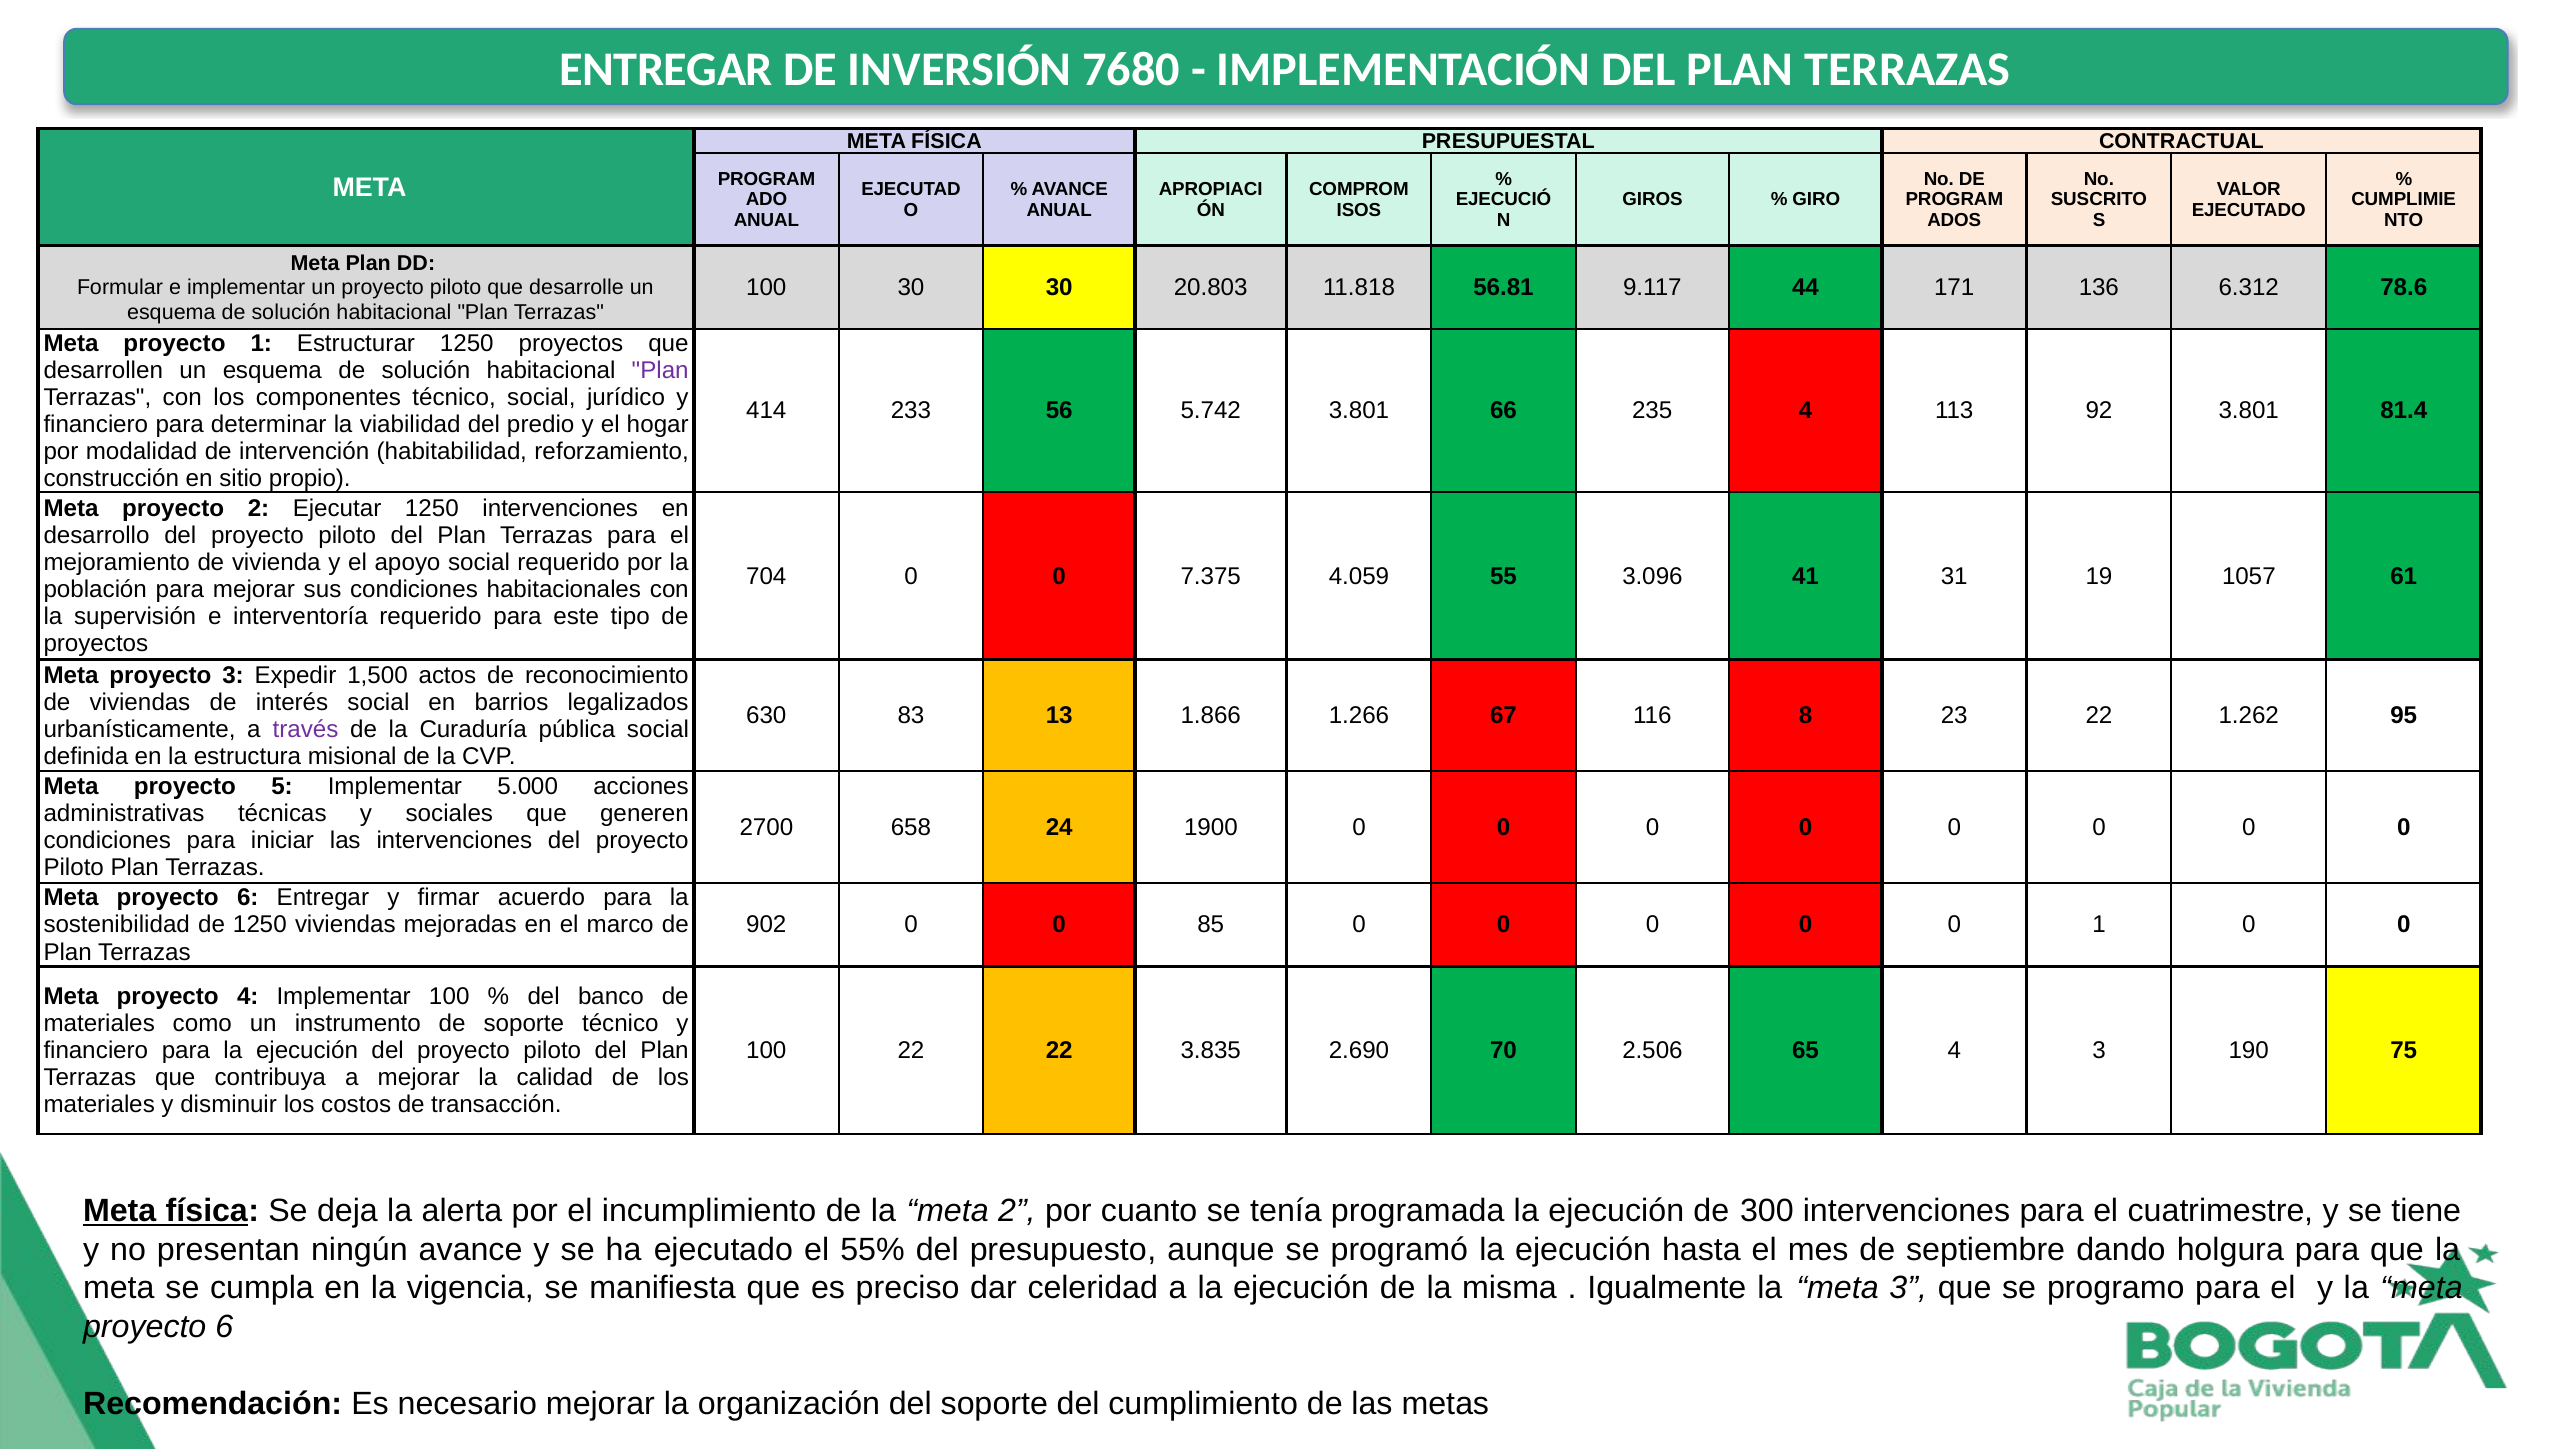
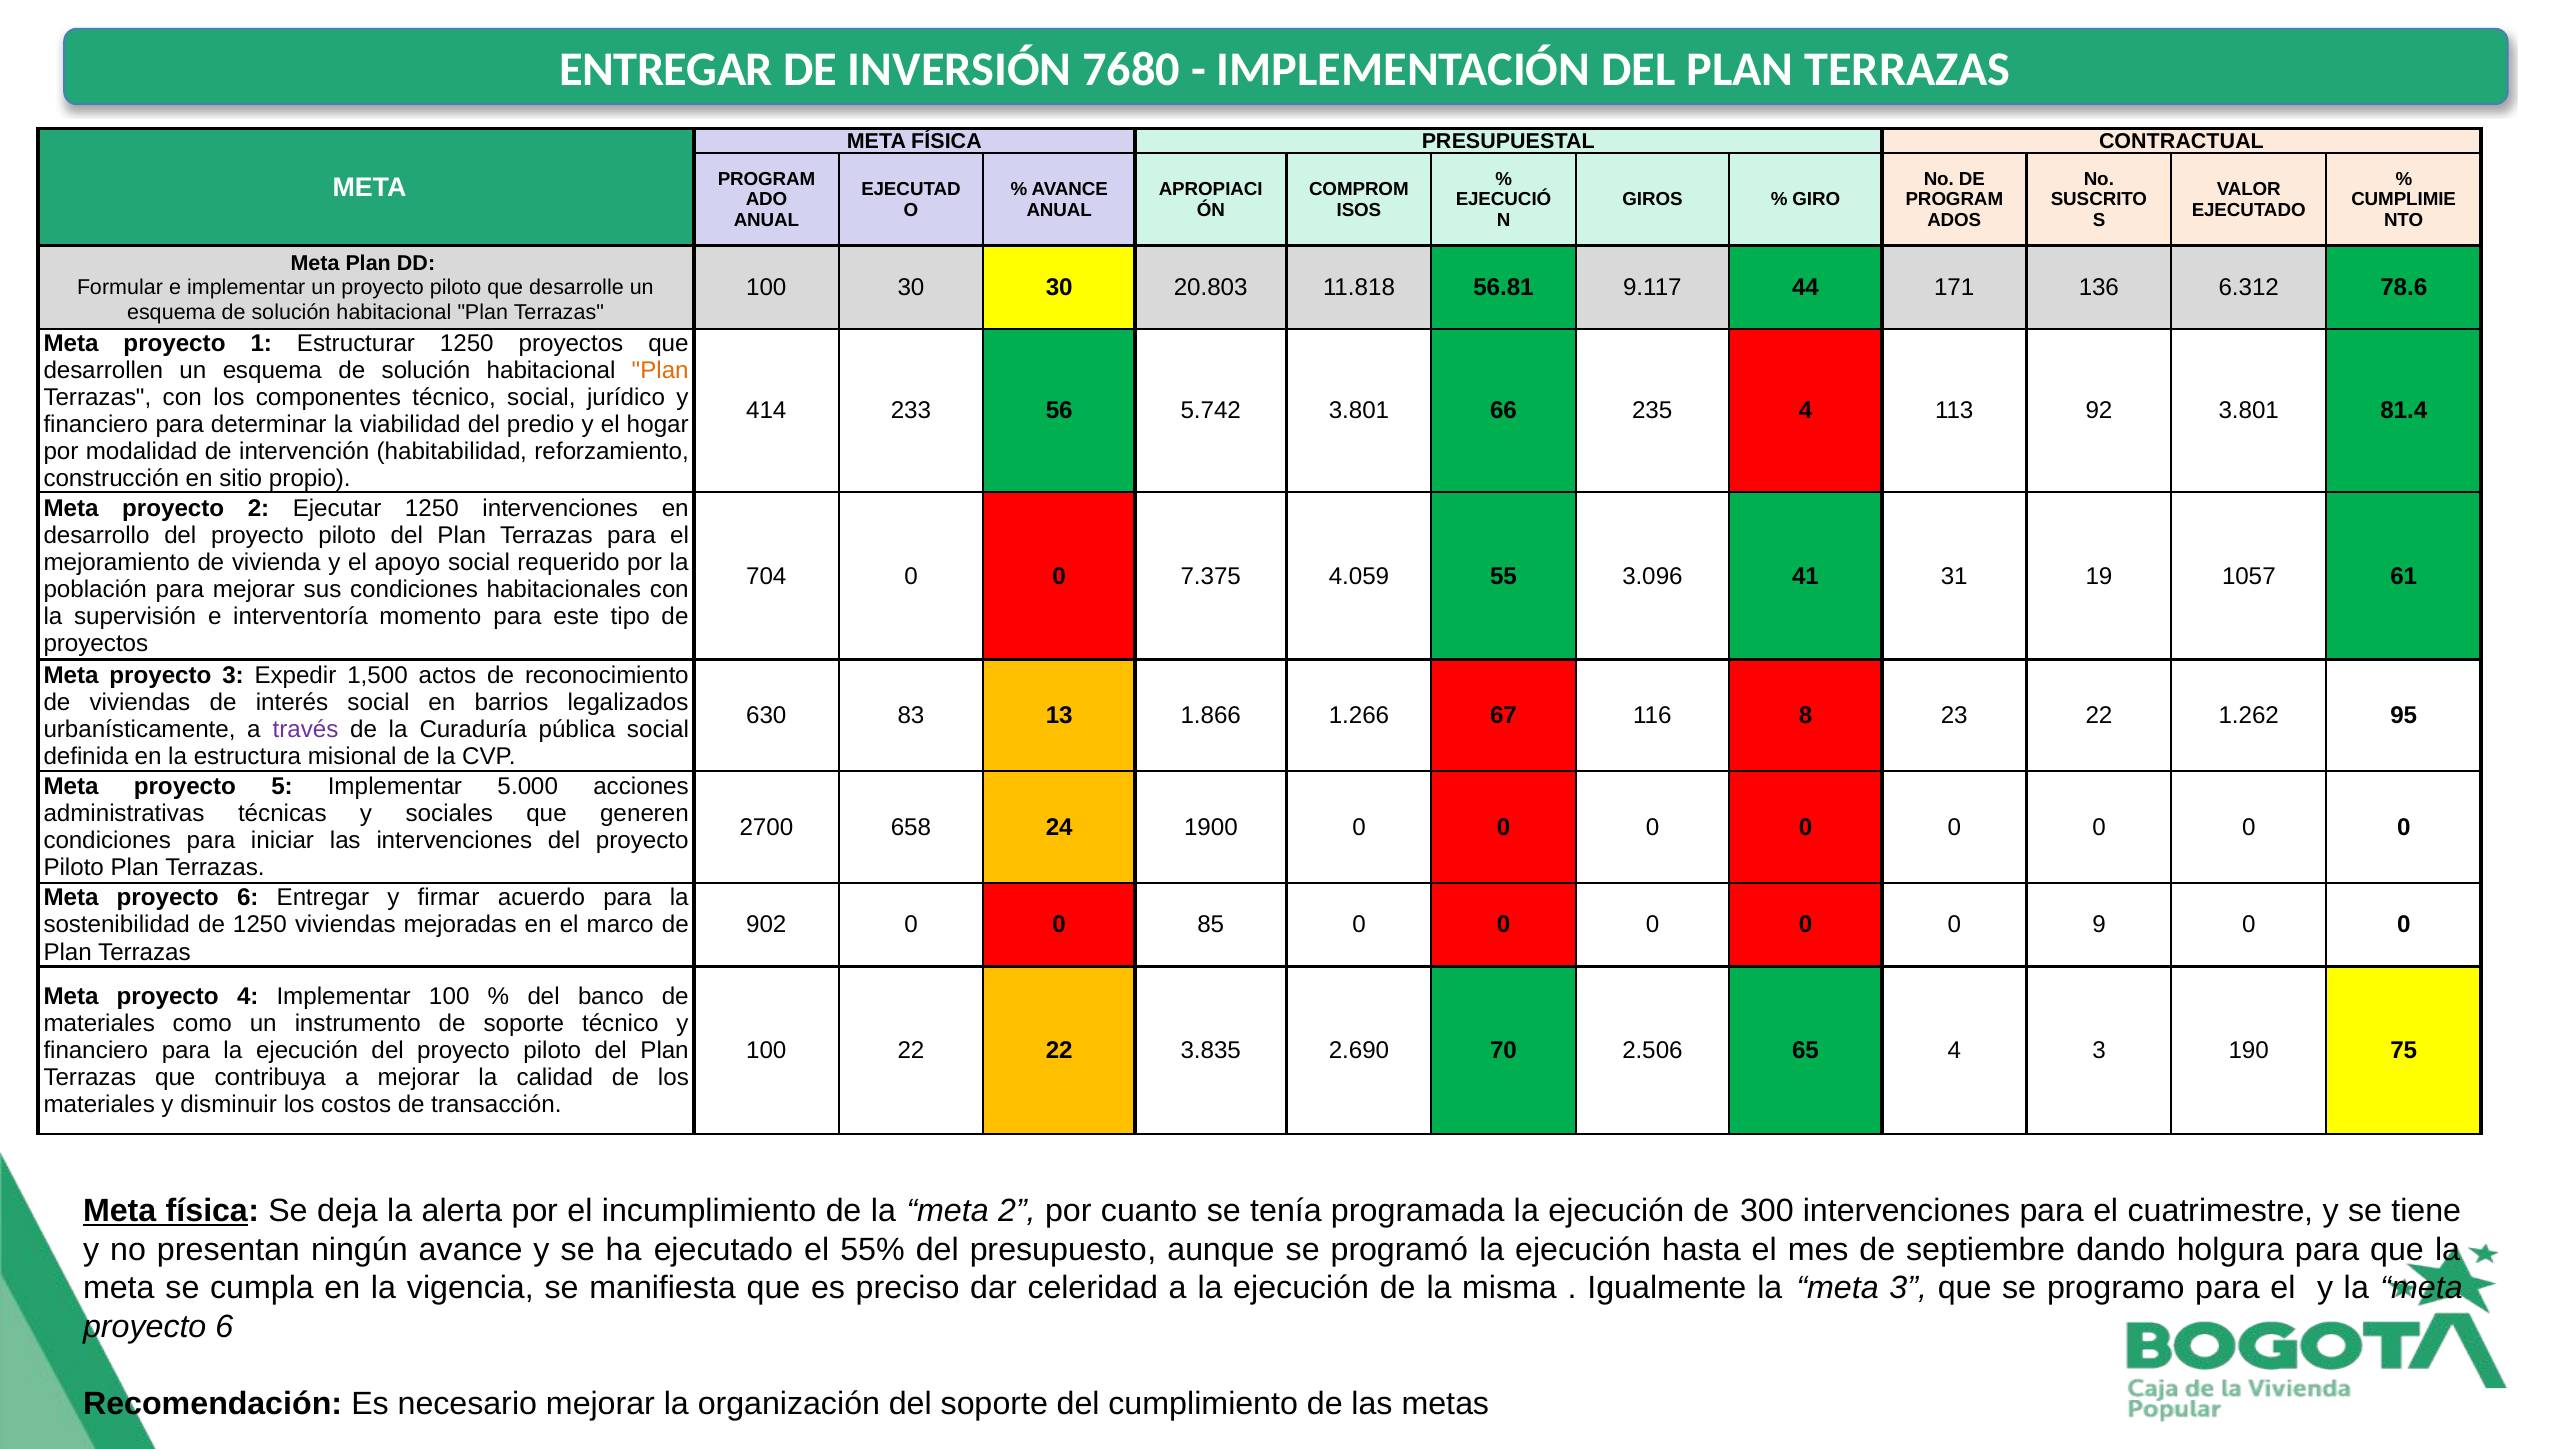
Plan at (660, 370) colour: purple -> orange
interventoría requerido: requerido -> momento
0 1: 1 -> 9
